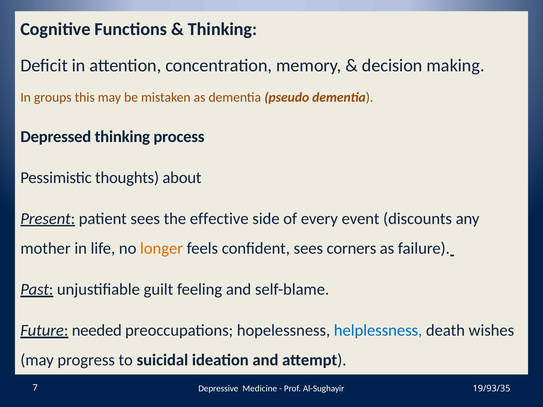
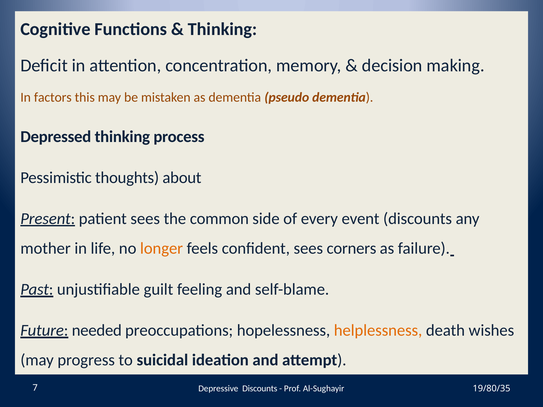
groups: groups -> factors
effective: effective -> common
helplessness colour: blue -> orange
Depressive Medicine: Medicine -> Discounts
19/93/35: 19/93/35 -> 19/80/35
